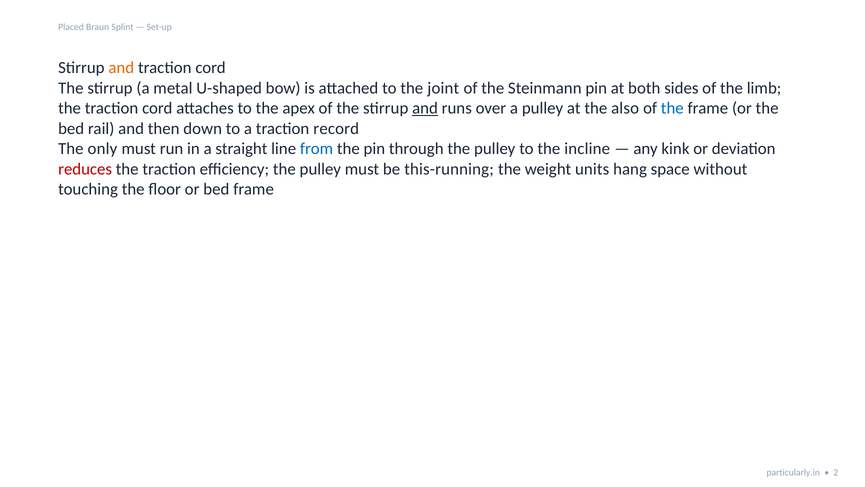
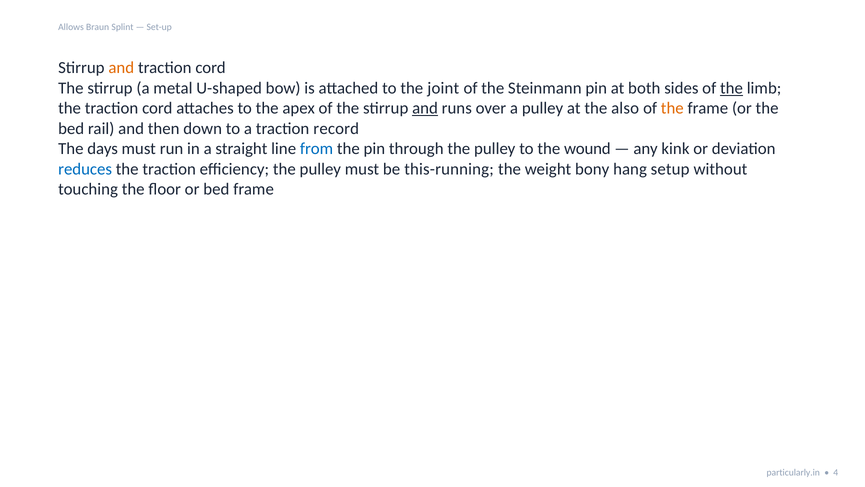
Placed: Placed -> Allows
the at (732, 88) underline: none -> present
the at (672, 108) colour: blue -> orange
only: only -> days
incline: incline -> wound
reduces colour: red -> blue
units: units -> bony
space: space -> setup
2: 2 -> 4
